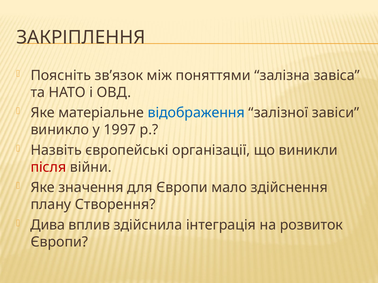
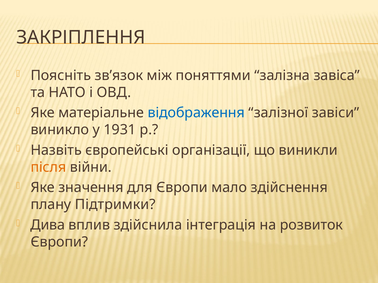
1997: 1997 -> 1931
після colour: red -> orange
Створення: Створення -> Підтримки
